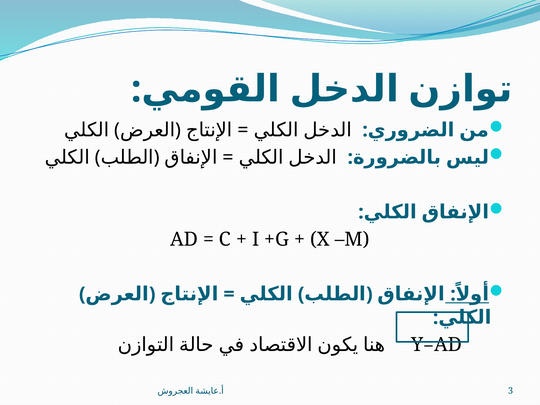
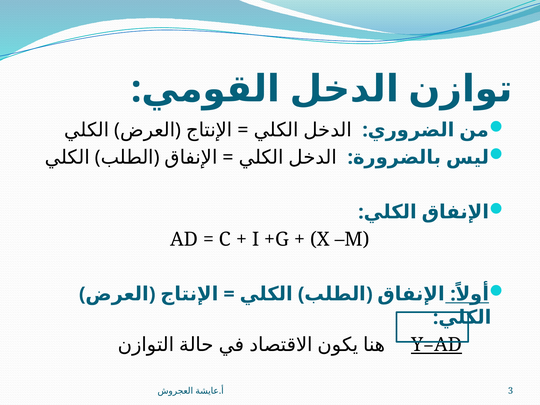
Y=AD underline: none -> present
